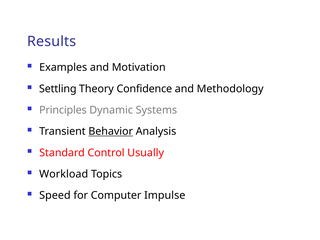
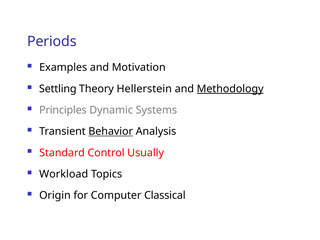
Results: Results -> Periods
Confidence: Confidence -> Hellerstein
Methodology underline: none -> present
Speed: Speed -> Origin
Impulse: Impulse -> Classical
